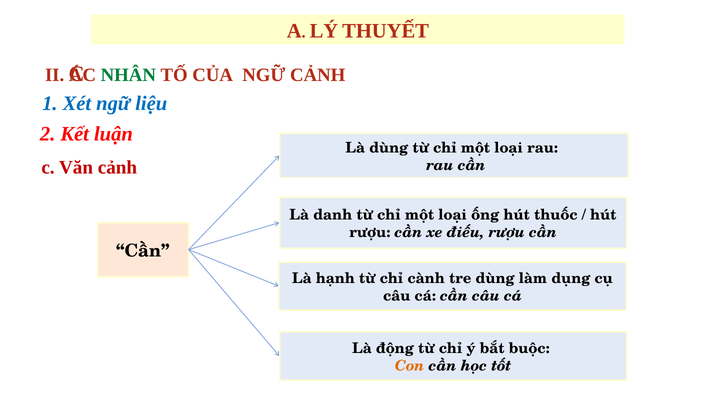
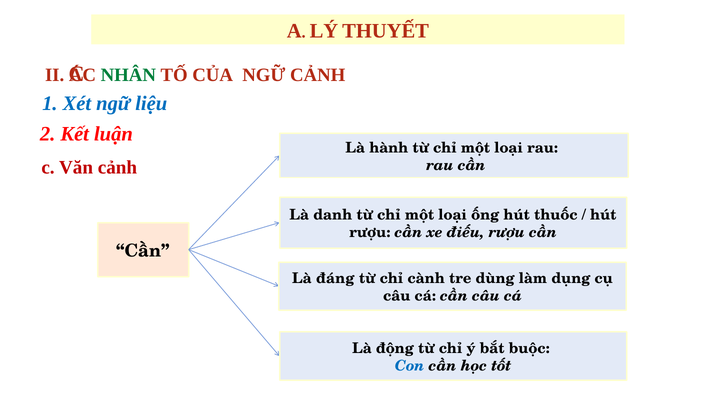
Là dùng: dùng -> hành
hạnh: hạnh -> đáng
Con colour: orange -> blue
